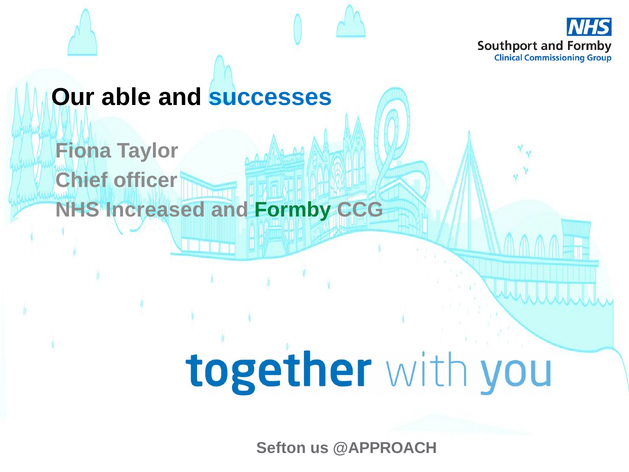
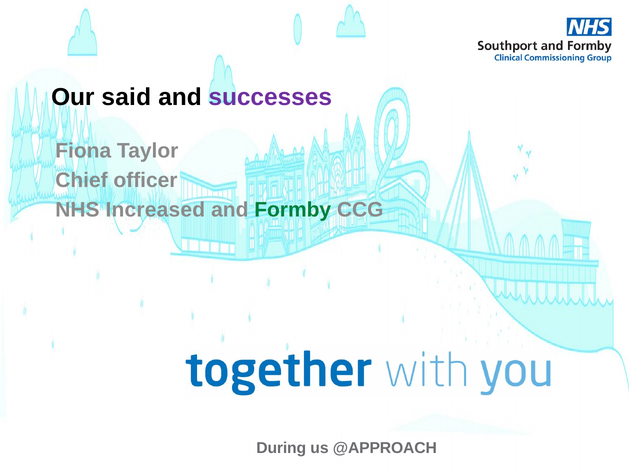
able: able -> said
successes colour: blue -> purple
Sefton: Sefton -> During
